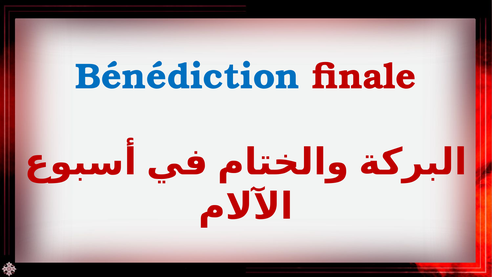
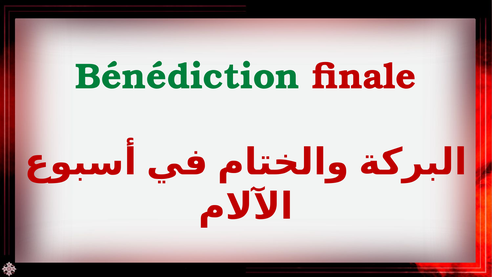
Bénédiction colour: blue -> green
